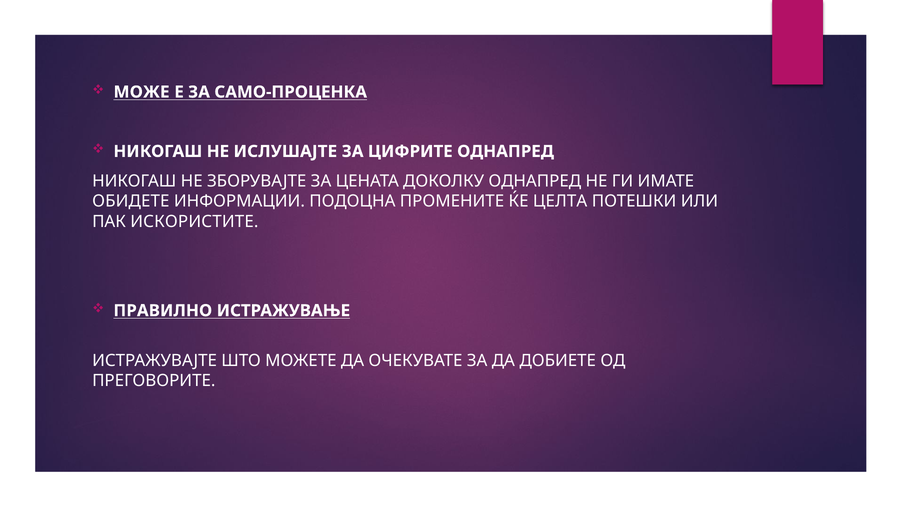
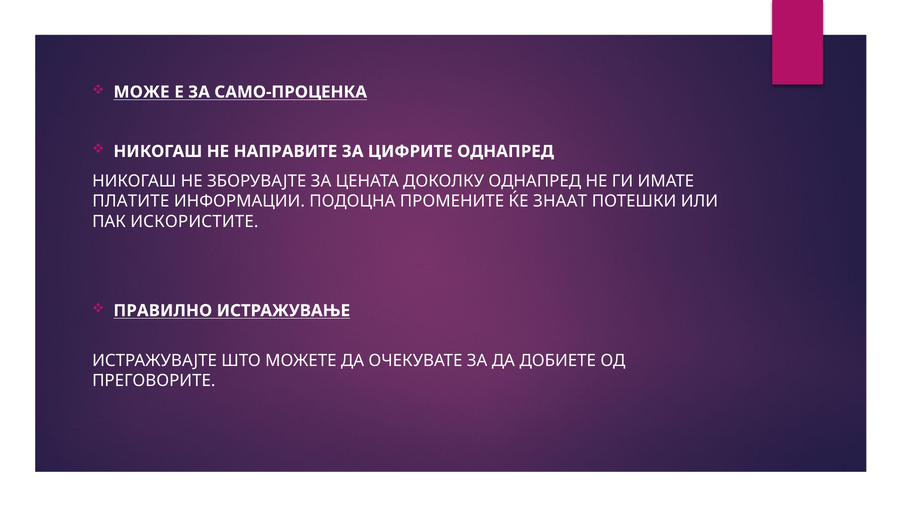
ИСЛУШАЈТЕ: ИСЛУШАЈТЕ -> НАПРАВИТЕ
ОБИДЕТЕ: ОБИДЕТЕ -> ПЛАТИТЕ
ЦЕЛТА: ЦЕЛТА -> ЗНААТ
